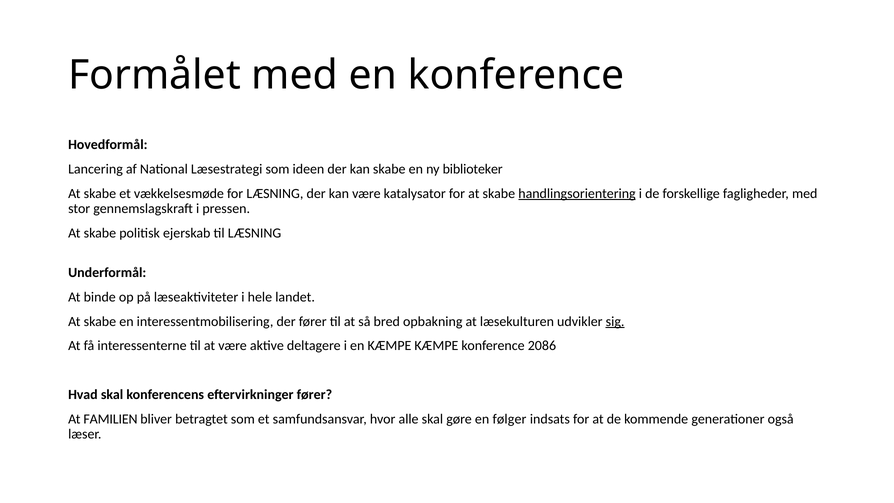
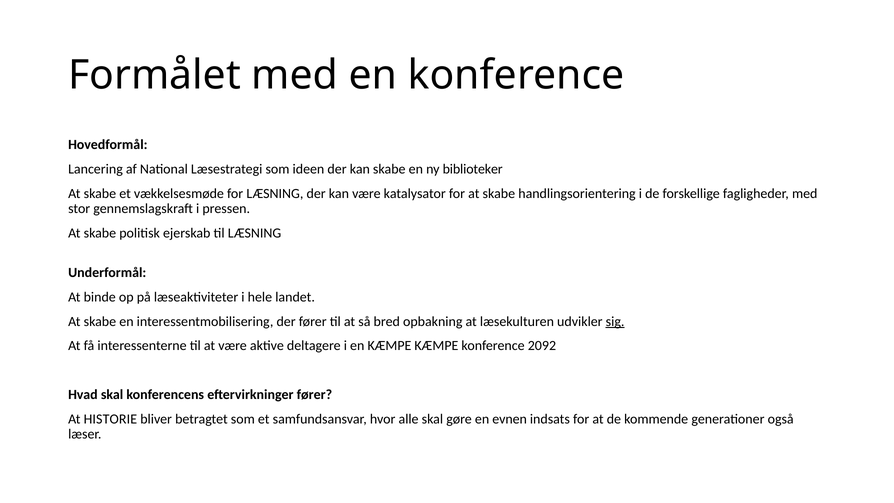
handlingsorientering underline: present -> none
2086: 2086 -> 2092
FAMILIEN: FAMILIEN -> HISTORIE
følger: følger -> evnen
